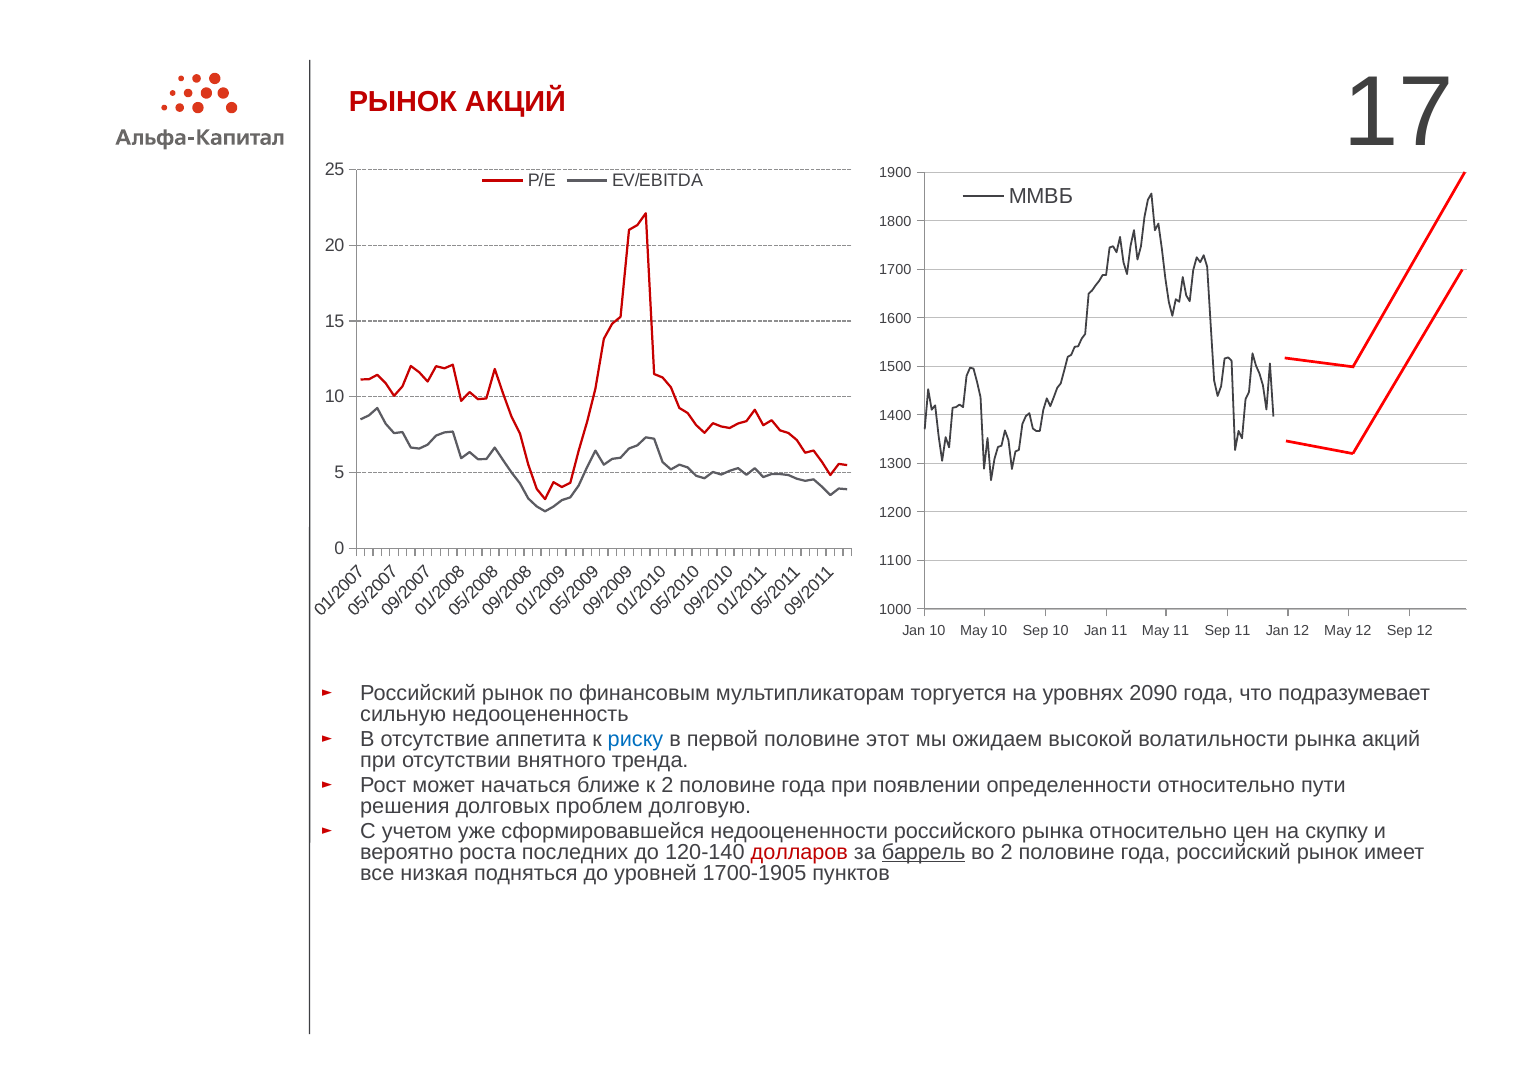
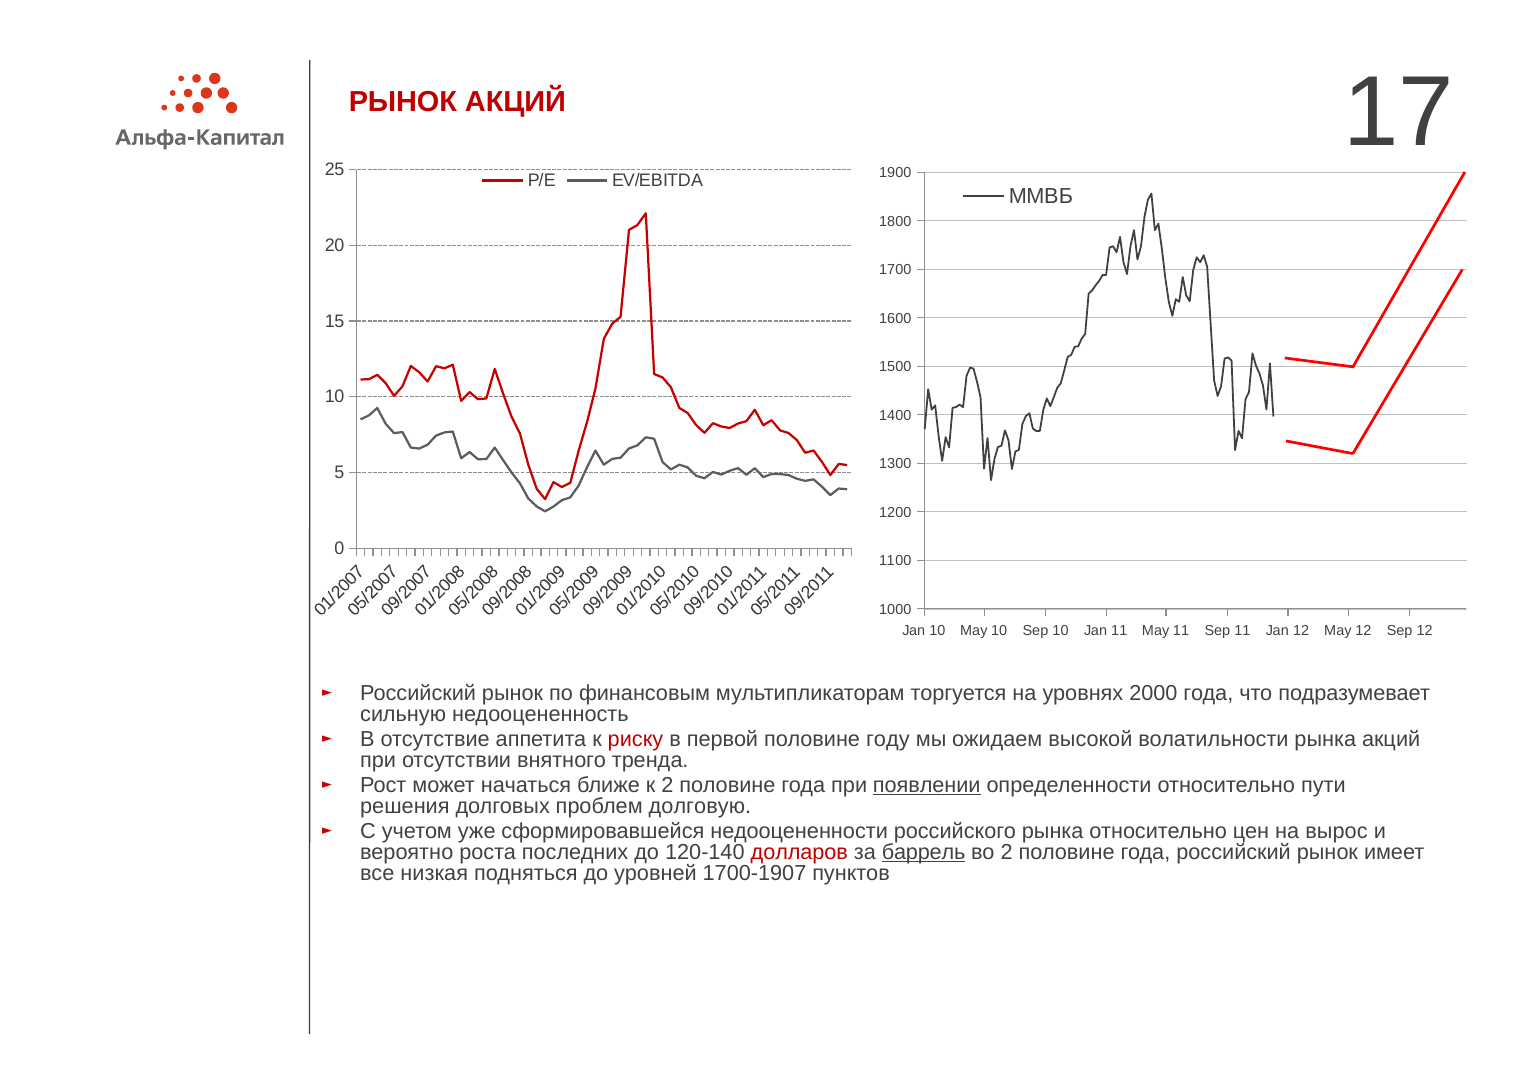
2090: 2090 -> 2000
риску colour: blue -> red
этот: этот -> году
появлении underline: none -> present
скупку: скупку -> вырос
1700-1905: 1700-1905 -> 1700-1907
